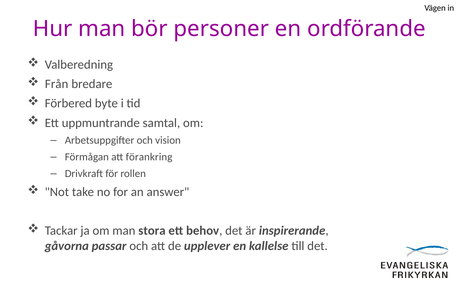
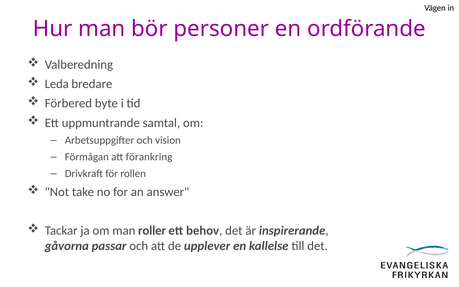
Från: Från -> Leda
stora: stora -> roller
